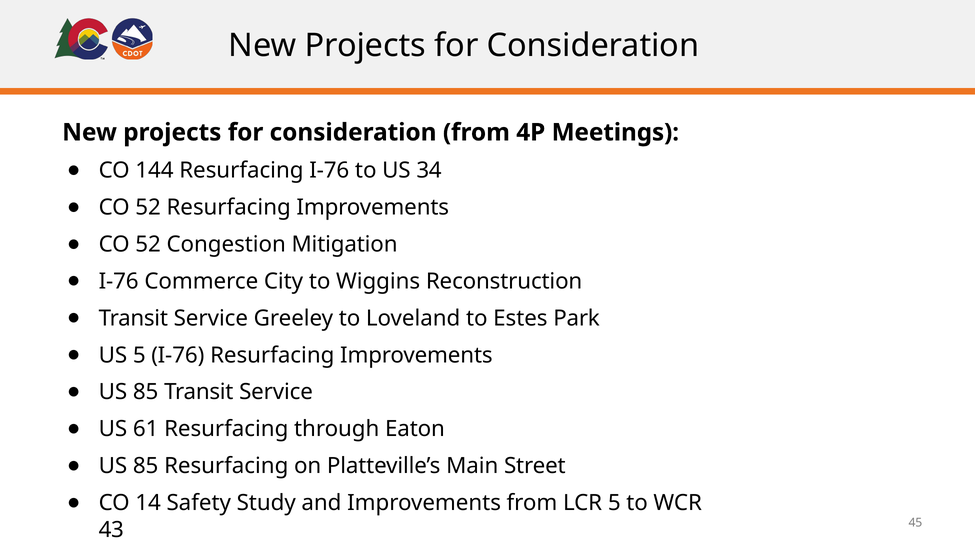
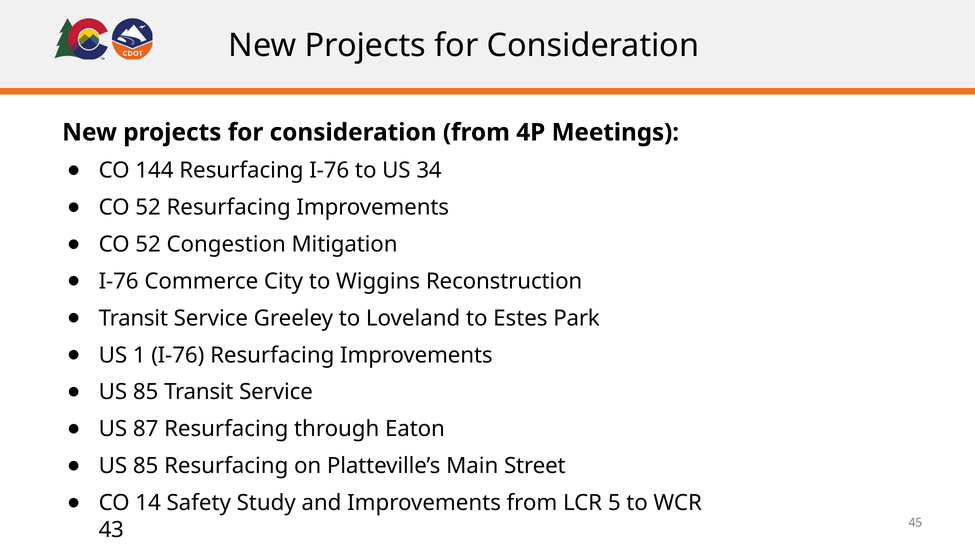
US 5: 5 -> 1
61: 61 -> 87
